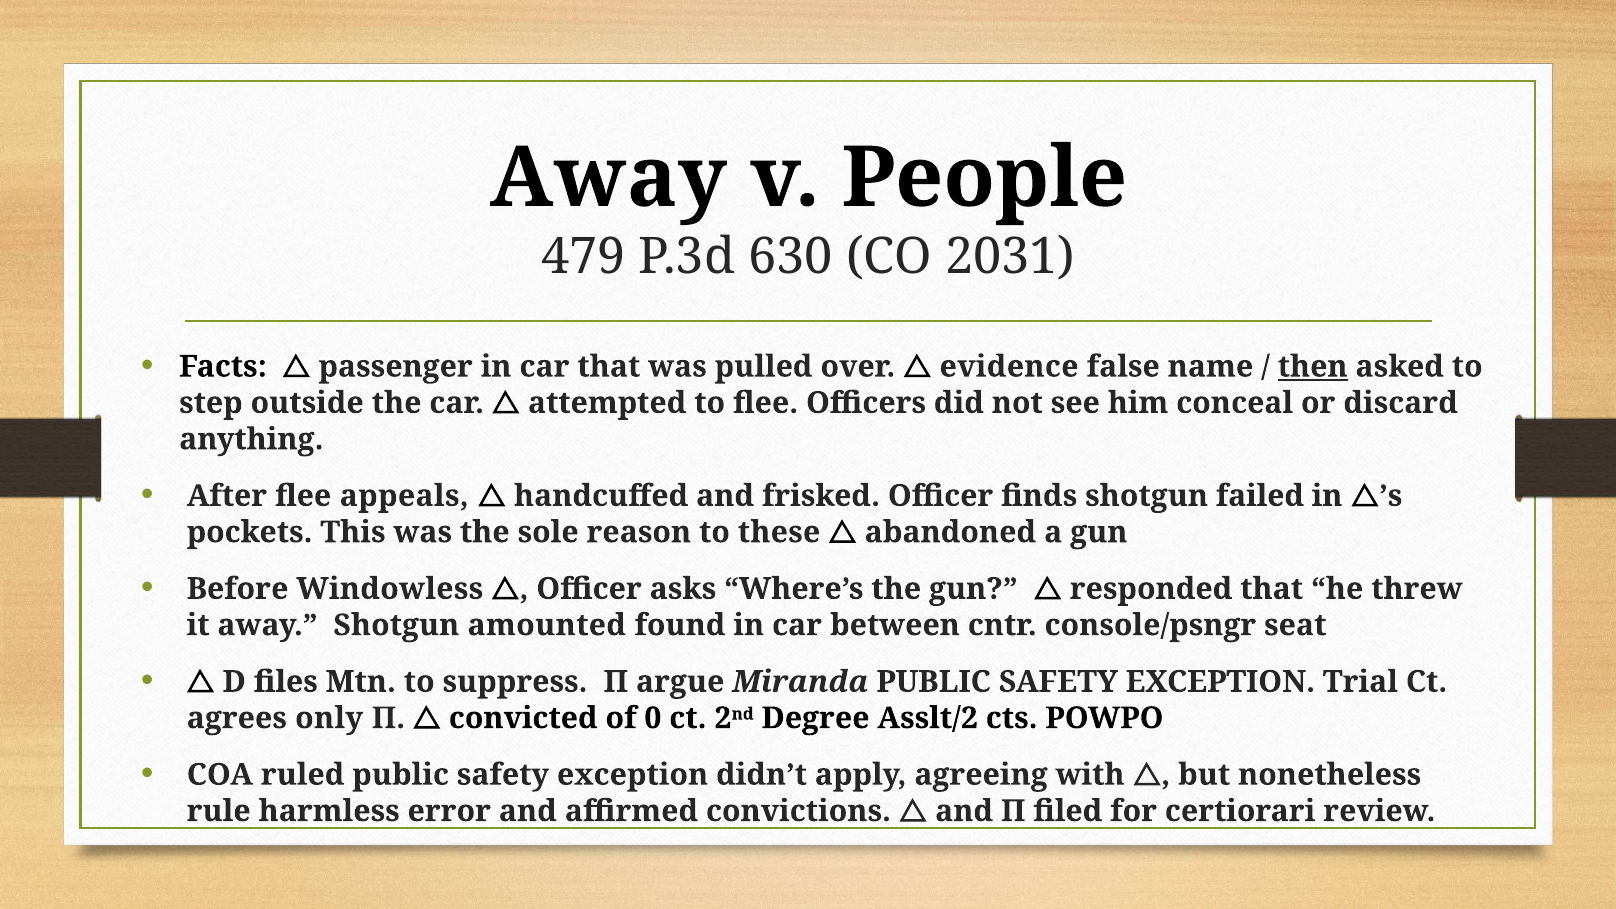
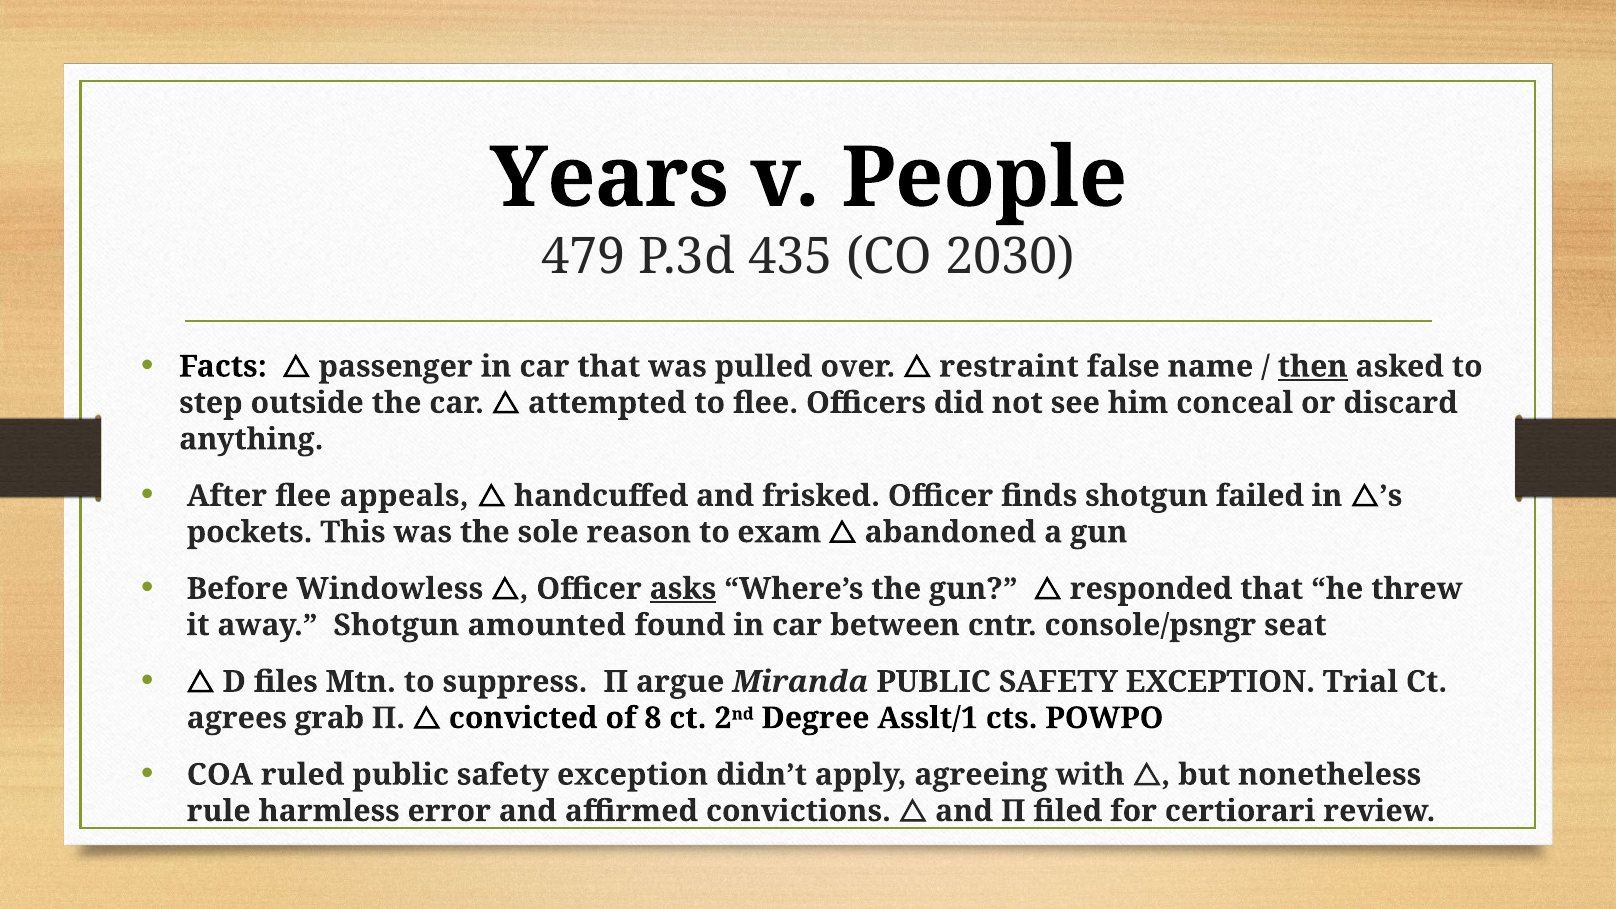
Away at (608, 178): Away -> Years
630: 630 -> 435
2031: 2031 -> 2030
evidence: evidence -> restraint
these: these -> exam
asks underline: none -> present
only: only -> grab
0: 0 -> 8
Asslt/2: Asslt/2 -> Asslt/1
